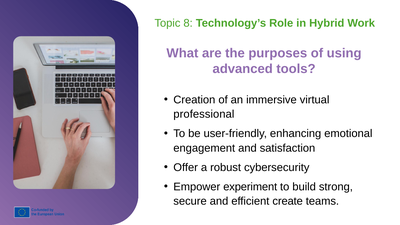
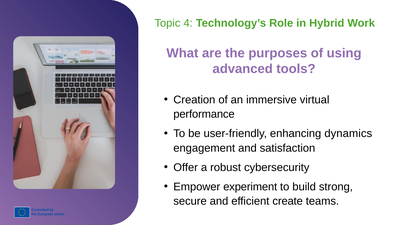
8: 8 -> 4
professional: professional -> performance
emotional: emotional -> dynamics
